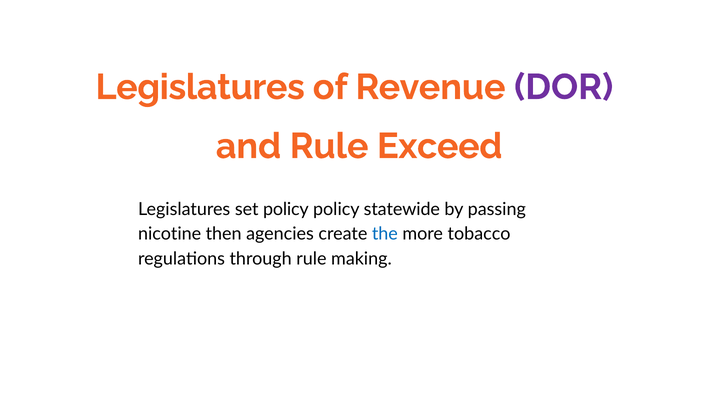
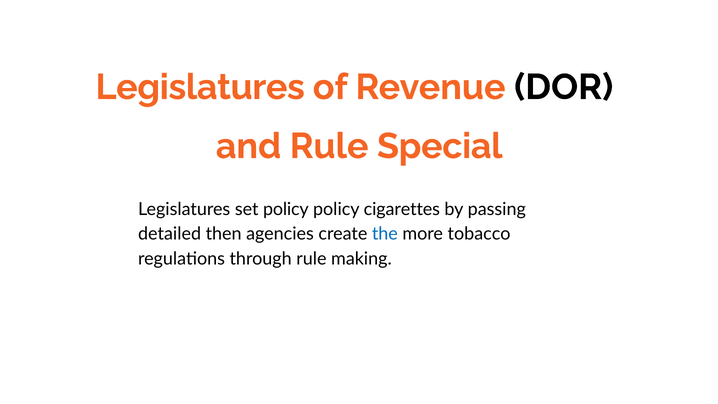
DOR colour: purple -> black
Exceed: Exceed -> Special
statewide: statewide -> cigarettes
nicotine: nicotine -> detailed
